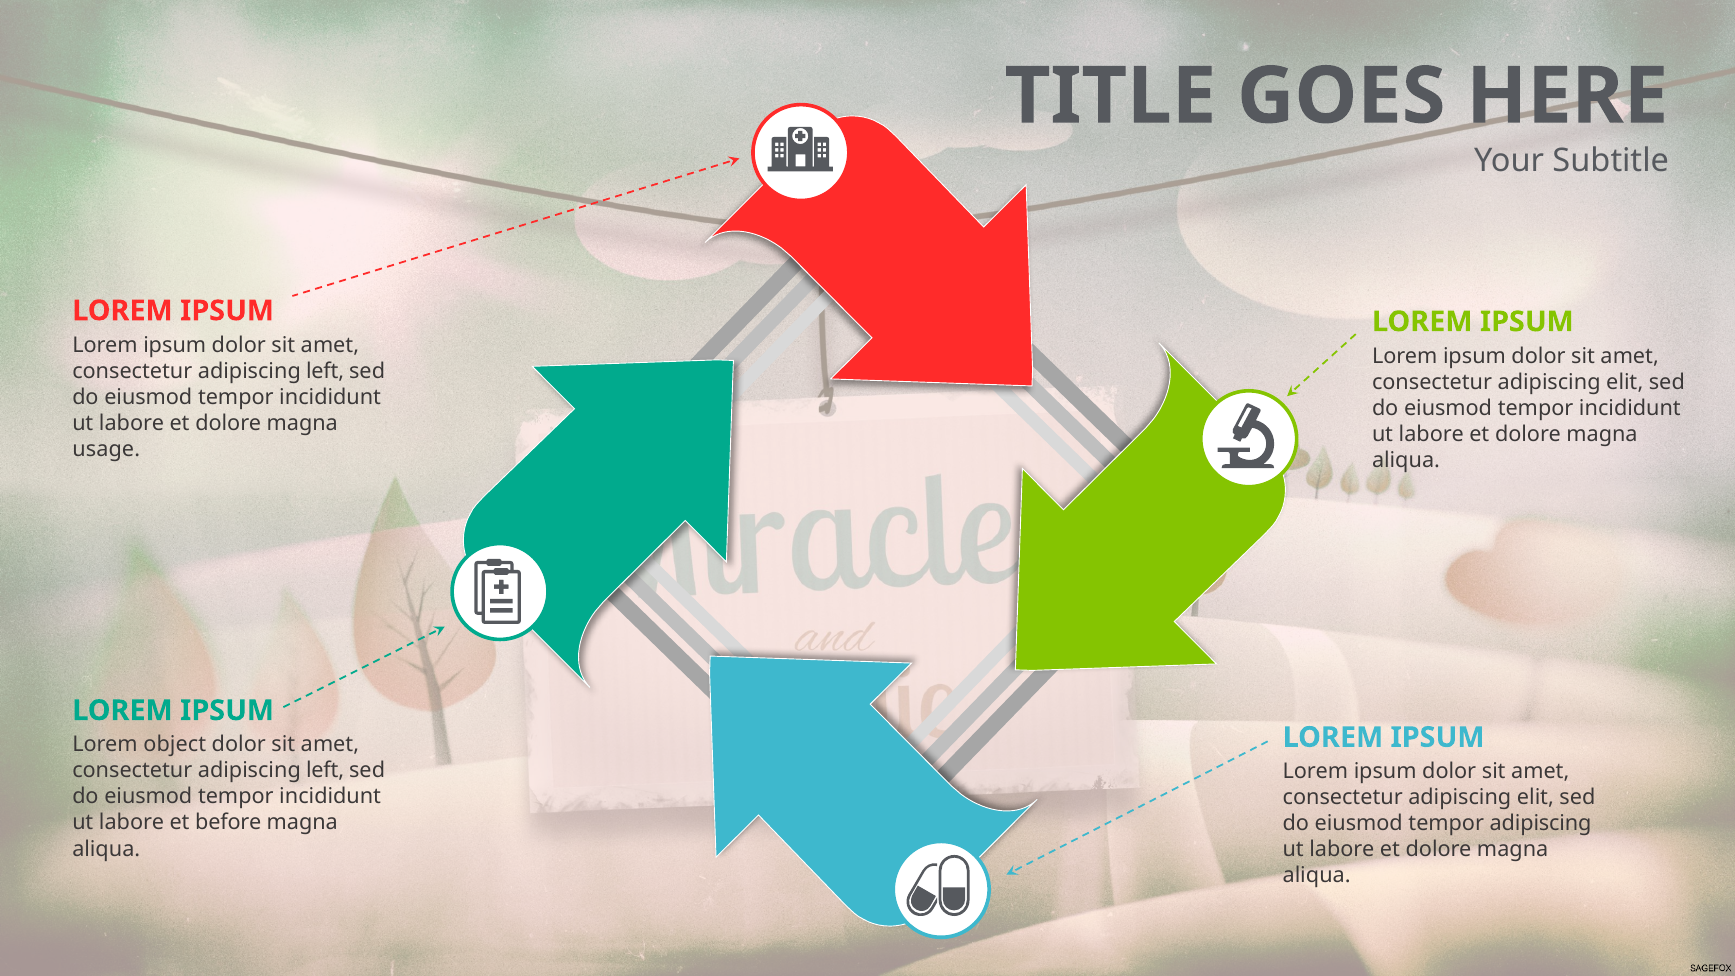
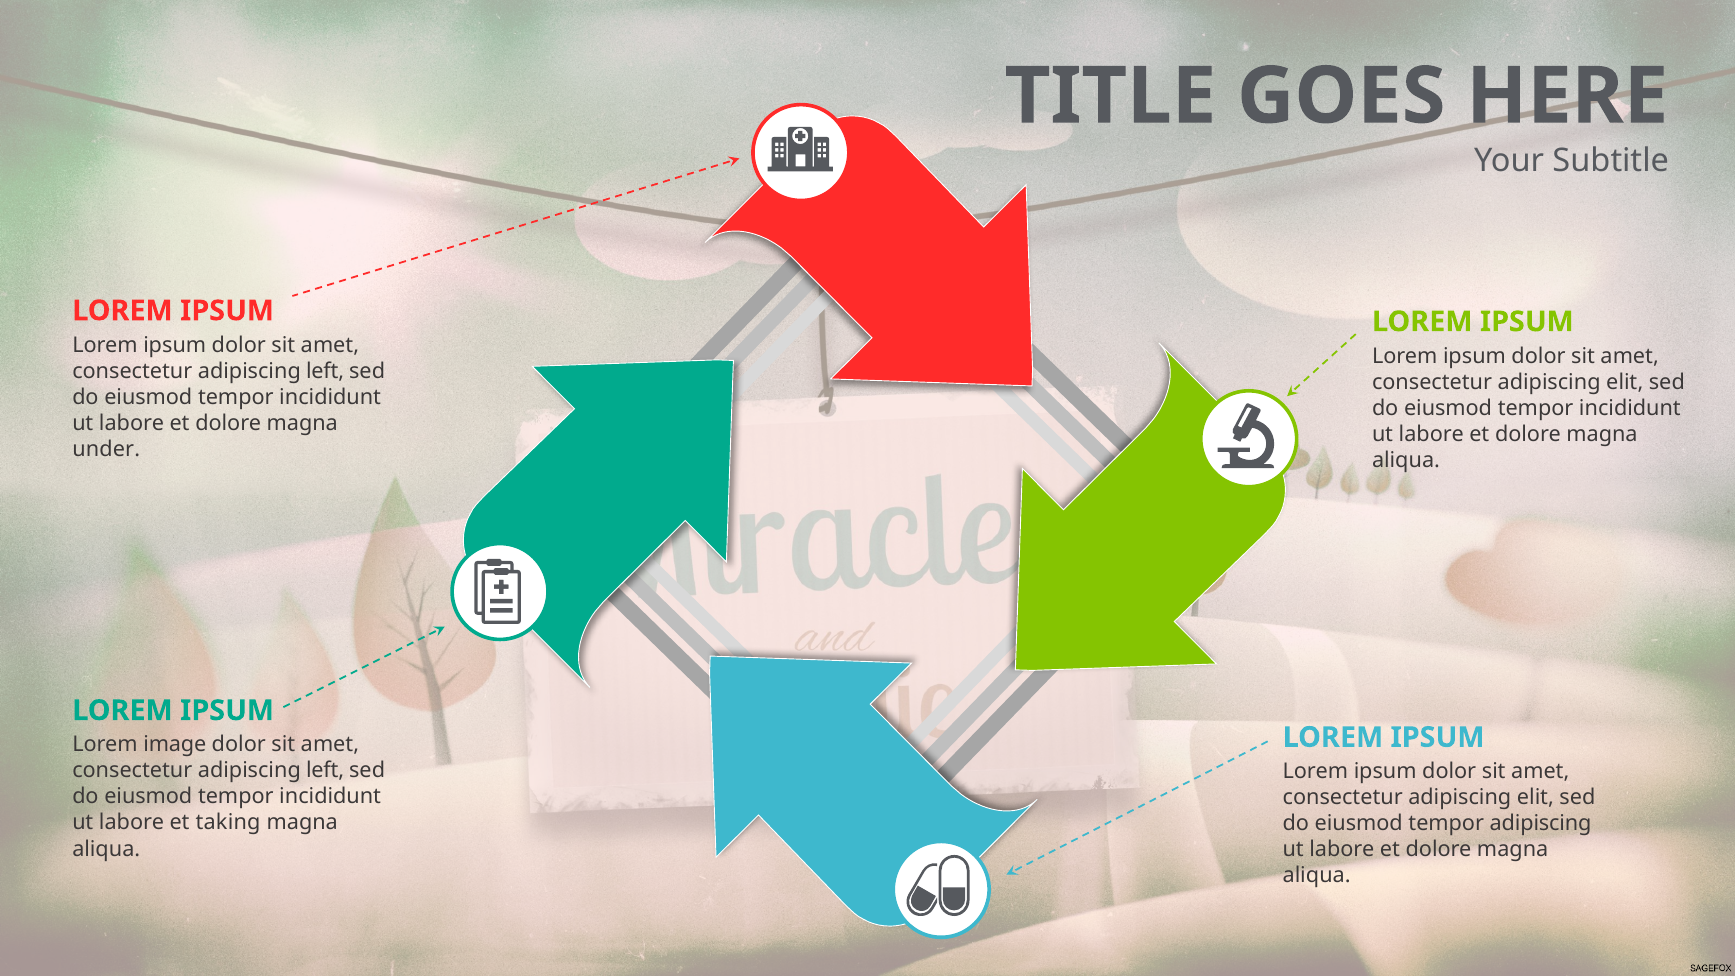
usage: usage -> under
object: object -> image
before: before -> taking
